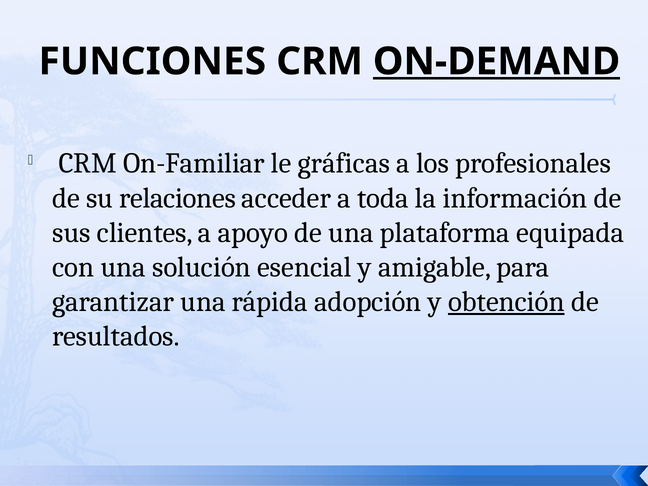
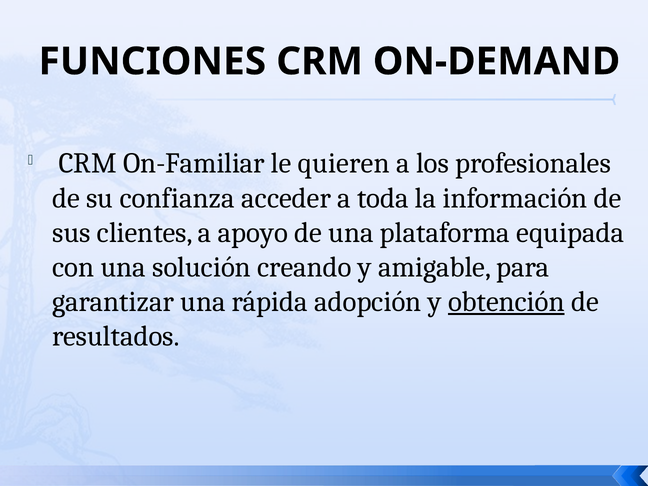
ON-DEMAND underline: present -> none
gráficas: gráficas -> quieren
relaciones: relaciones -> confianza
esencial: esencial -> creando
